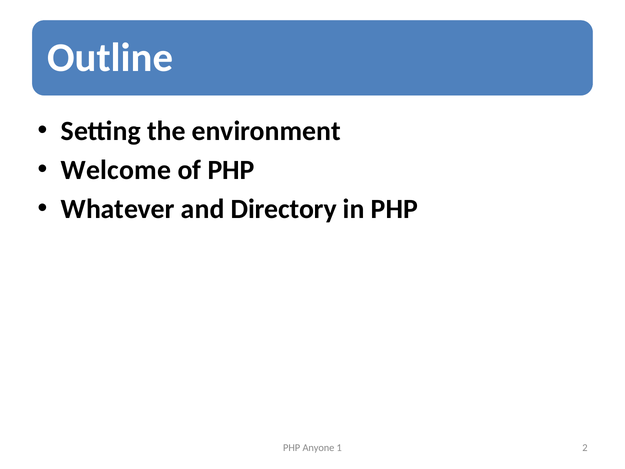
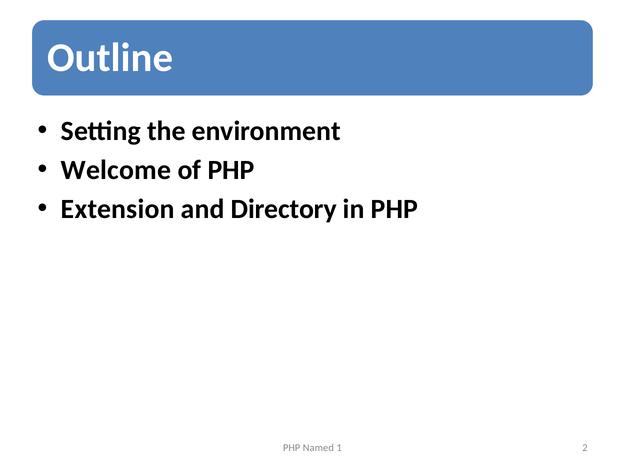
Whatever: Whatever -> Extension
Anyone: Anyone -> Named
